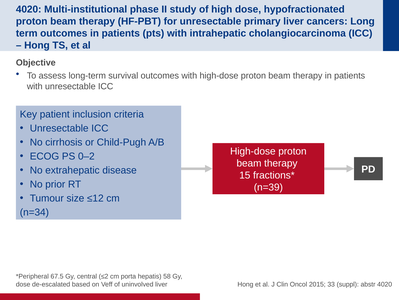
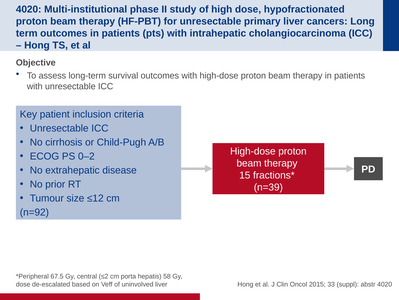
n=34: n=34 -> n=92
